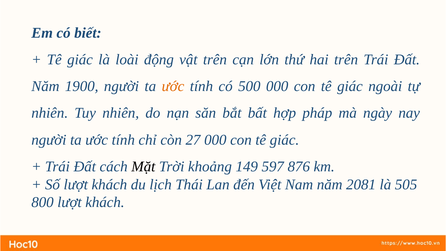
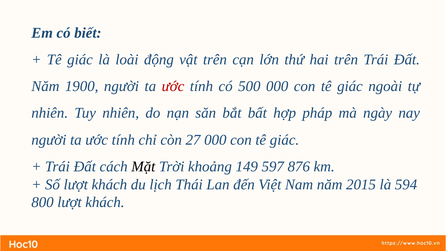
ước at (173, 86) colour: orange -> red
2081: 2081 -> 2015
505: 505 -> 594
